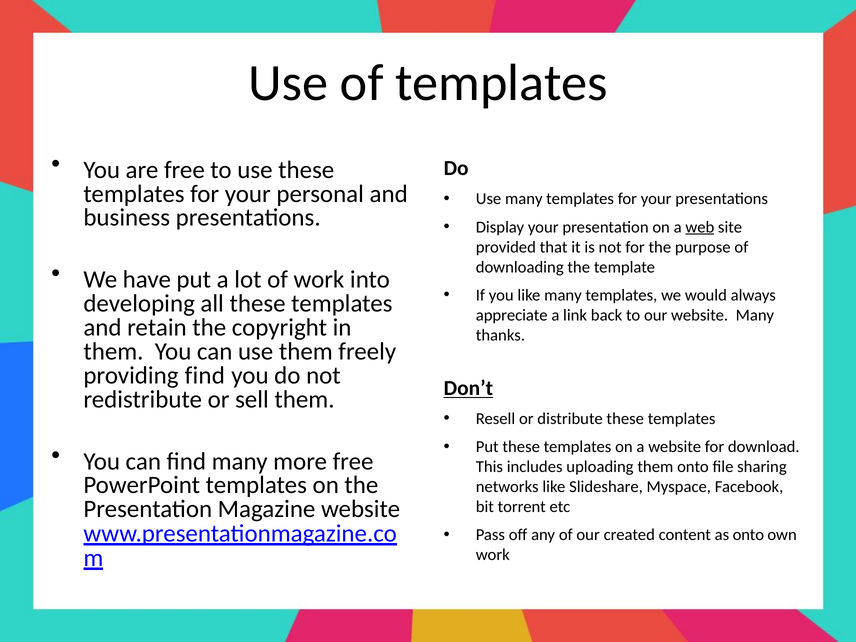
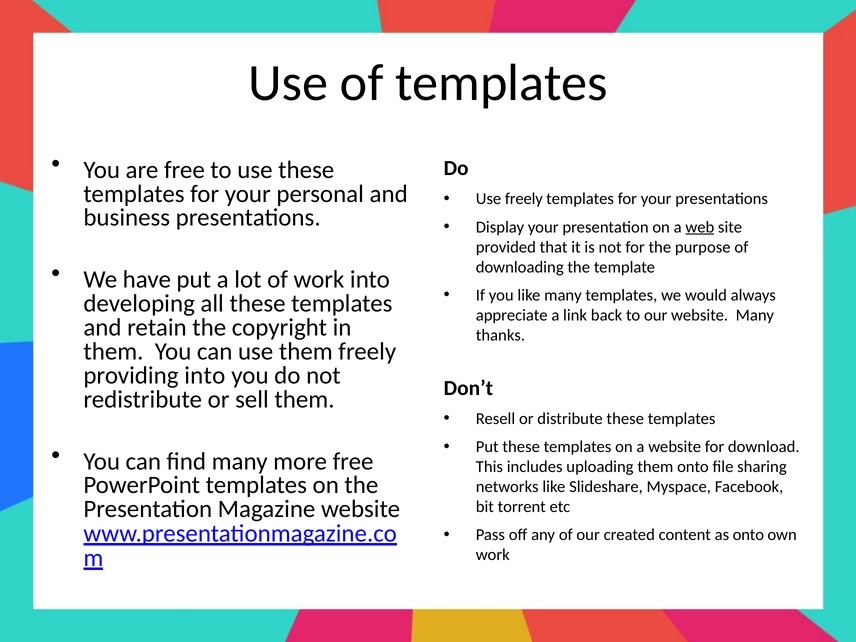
Use many: many -> freely
providing find: find -> into
Don’t underline: present -> none
